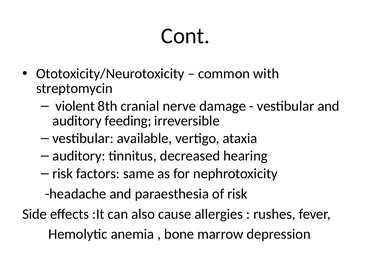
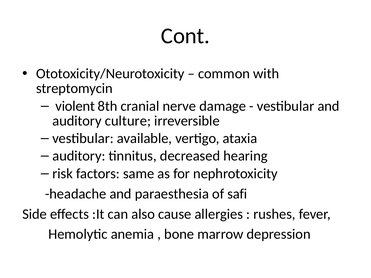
feeding: feeding -> culture
of risk: risk -> safi
